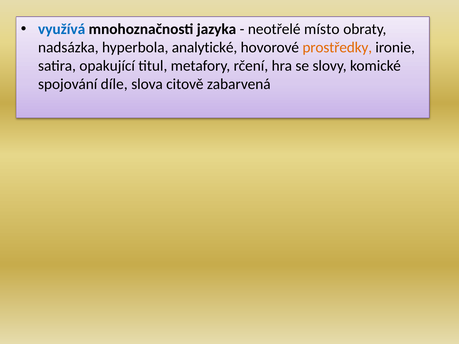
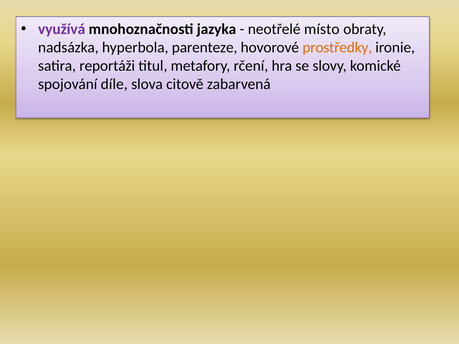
využívá colour: blue -> purple
analytické: analytické -> parenteze
opakující: opakující -> reportáži
